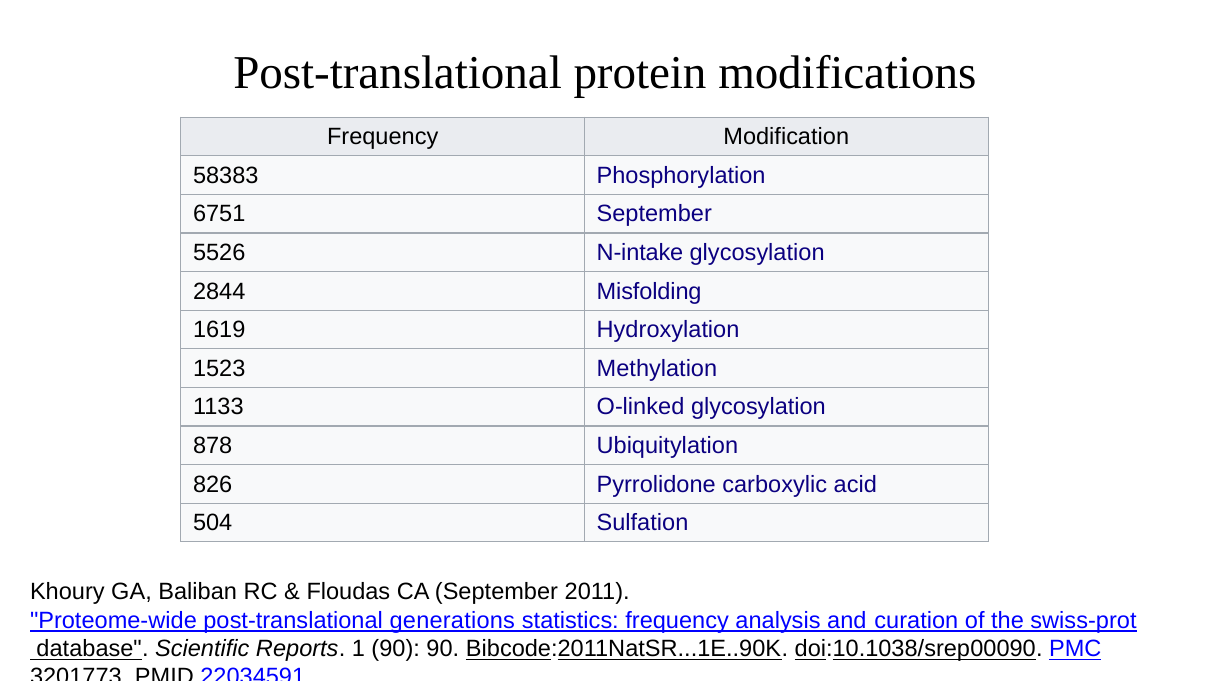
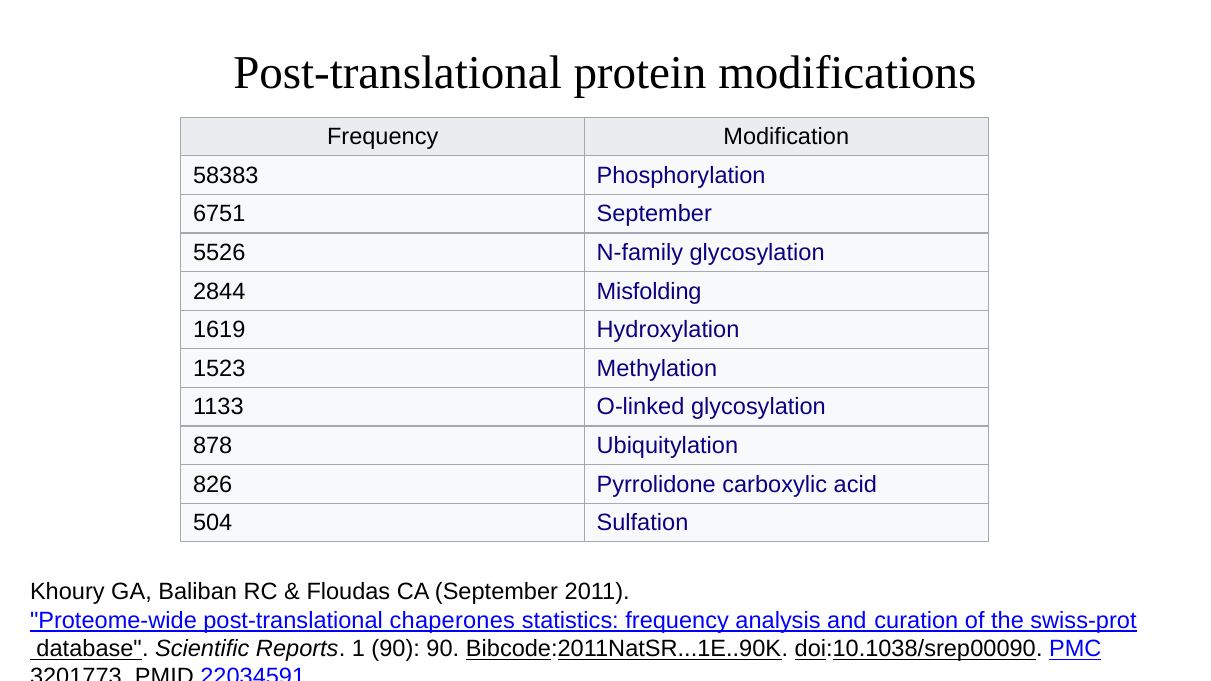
N-intake: N-intake -> N-family
generations: generations -> chaperones
